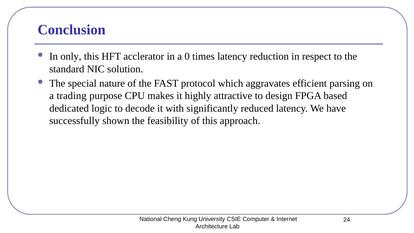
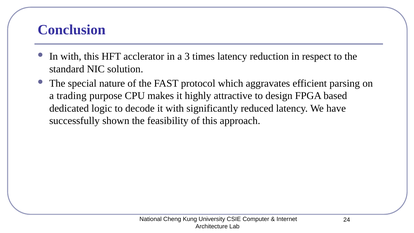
In only: only -> with
0: 0 -> 3
